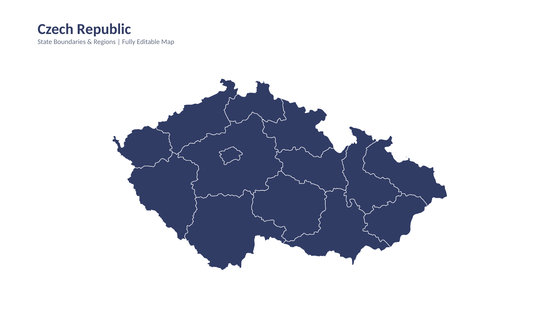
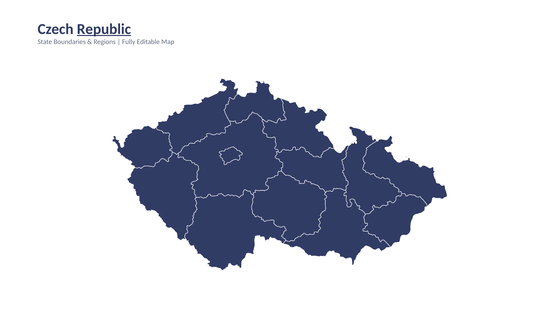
Republic underline: none -> present
